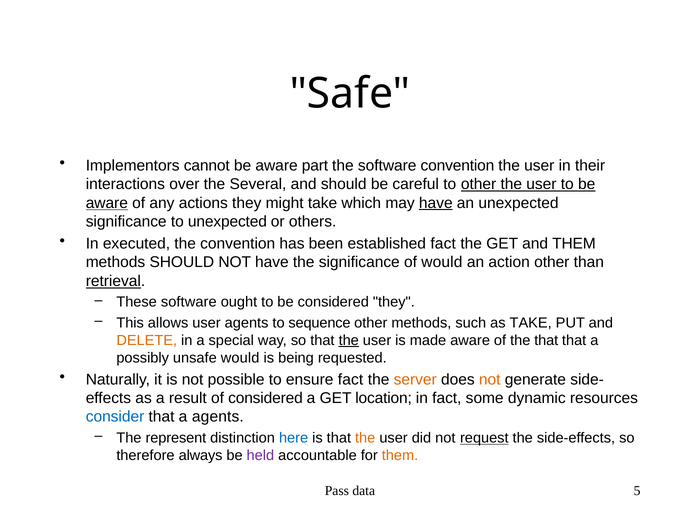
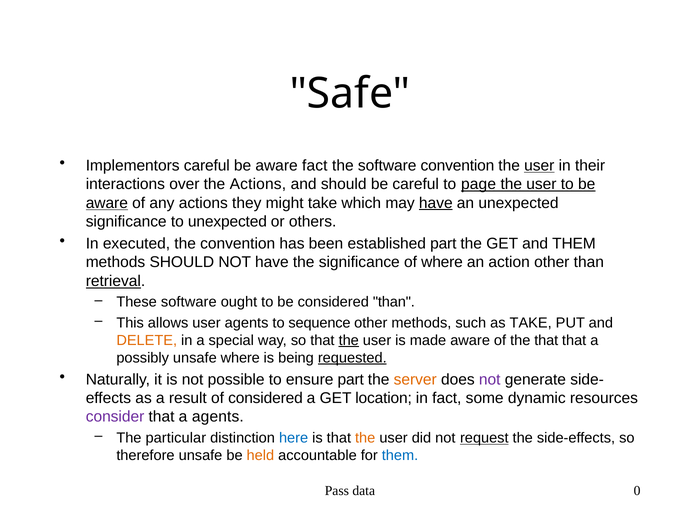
Implementors cannot: cannot -> careful
aware part: part -> fact
user at (539, 166) underline: none -> present
the Several: Several -> Actions
to other: other -> page
established fact: fact -> part
of would: would -> where
considered they: they -> than
unsafe would: would -> where
requested underline: none -> present
ensure fact: fact -> part
not at (490, 379) colour: orange -> purple
consider colour: blue -> purple
represent: represent -> particular
therefore always: always -> unsafe
held colour: purple -> orange
them at (400, 455) colour: orange -> blue
5: 5 -> 0
